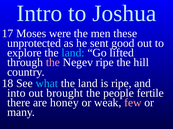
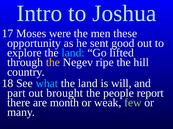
unprotected: unprotected -> opportunity
the at (53, 63) colour: pink -> yellow
is ripe: ripe -> will
into: into -> part
fertile: fertile -> report
honey: honey -> month
few colour: pink -> light green
